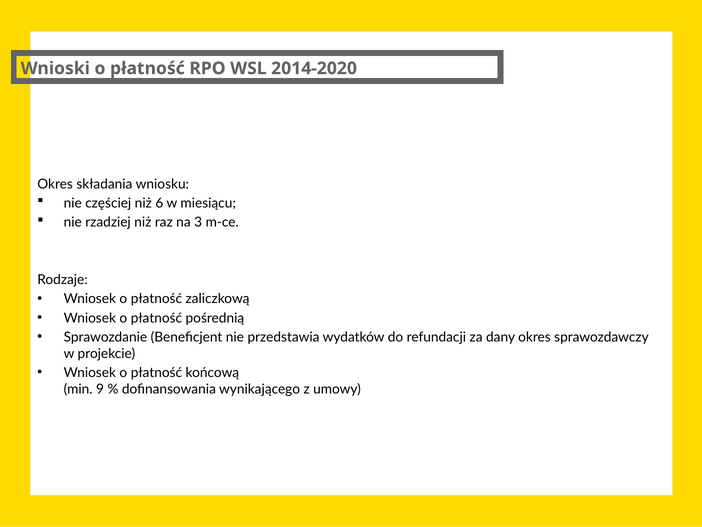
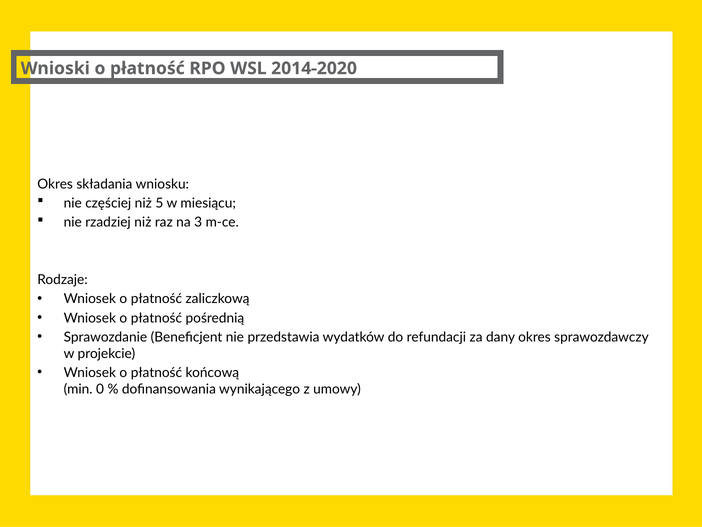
6: 6 -> 5
9: 9 -> 0
